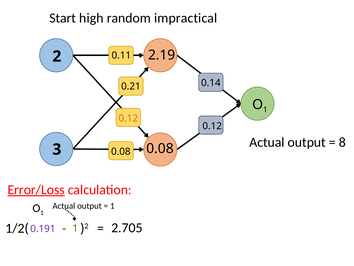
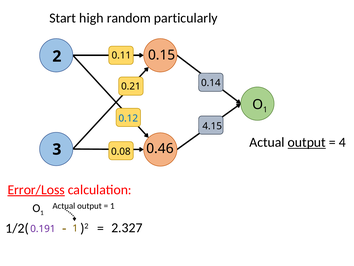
impractical: impractical -> particularly
2.19: 2.19 -> 0.15
0.12 at (128, 118) colour: orange -> blue
0.12 at (212, 126): 0.12 -> 4.15
output at (307, 142) underline: none -> present
8: 8 -> 4
0.08 at (160, 148): 0.08 -> 0.46
2.705: 2.705 -> 2.327
